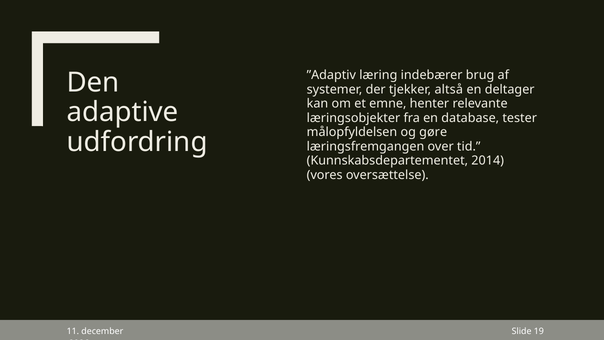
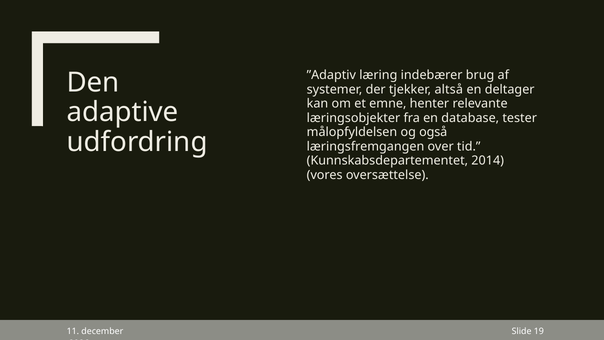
gøre: gøre -> også
